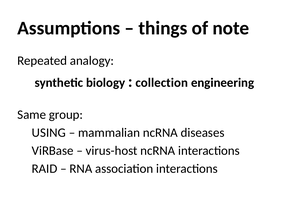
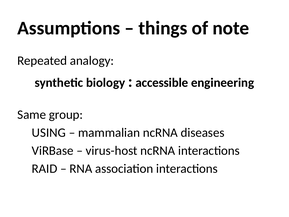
collection: collection -> accessible
